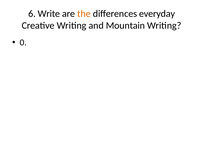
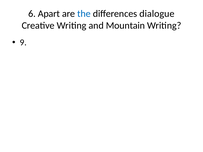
Write: Write -> Apart
the colour: orange -> blue
everyday: everyday -> dialogue
0: 0 -> 9
